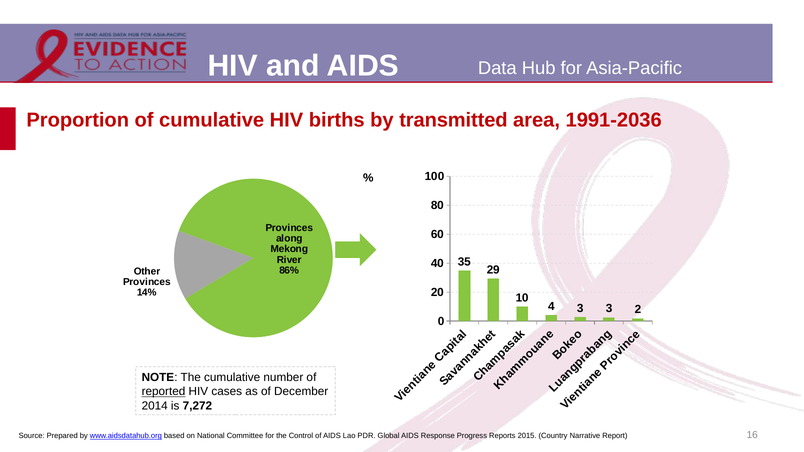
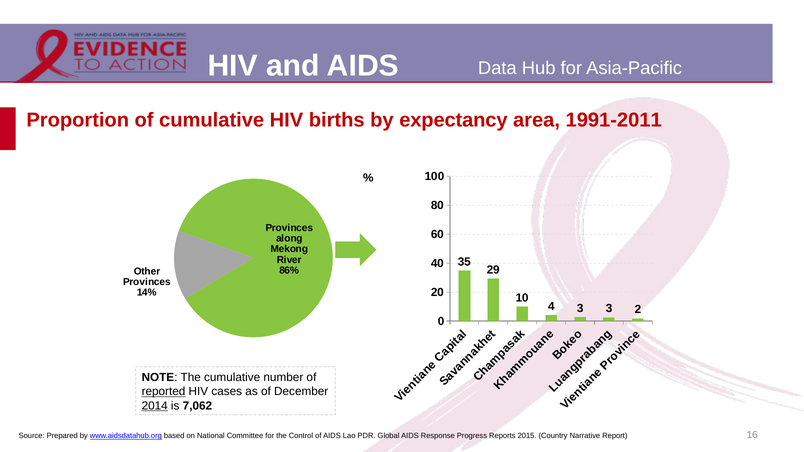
transmitted: transmitted -> expectancy
1991-2036: 1991-2036 -> 1991-2011
2014 underline: none -> present
7,272: 7,272 -> 7,062
